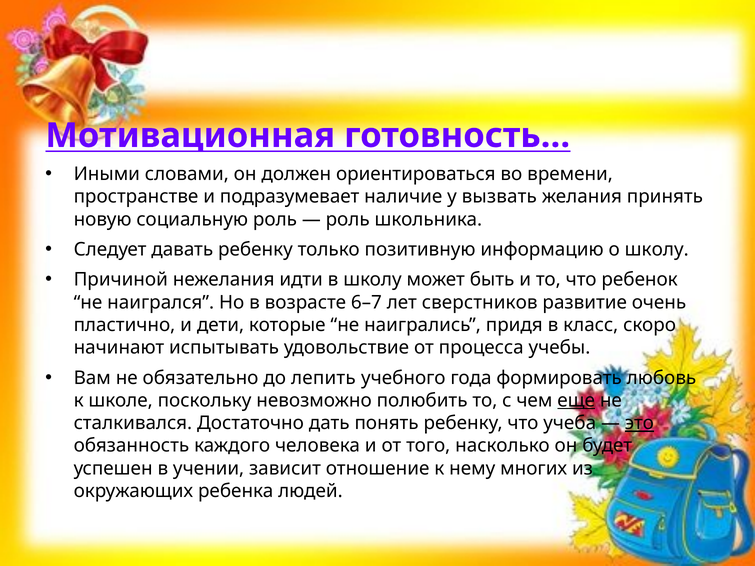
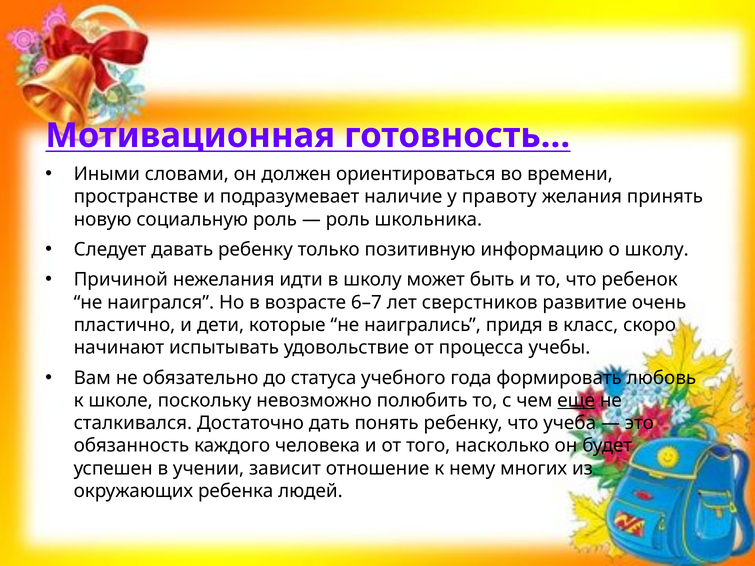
вызвать: вызвать -> правоту
лепить: лепить -> статуса
это underline: present -> none
